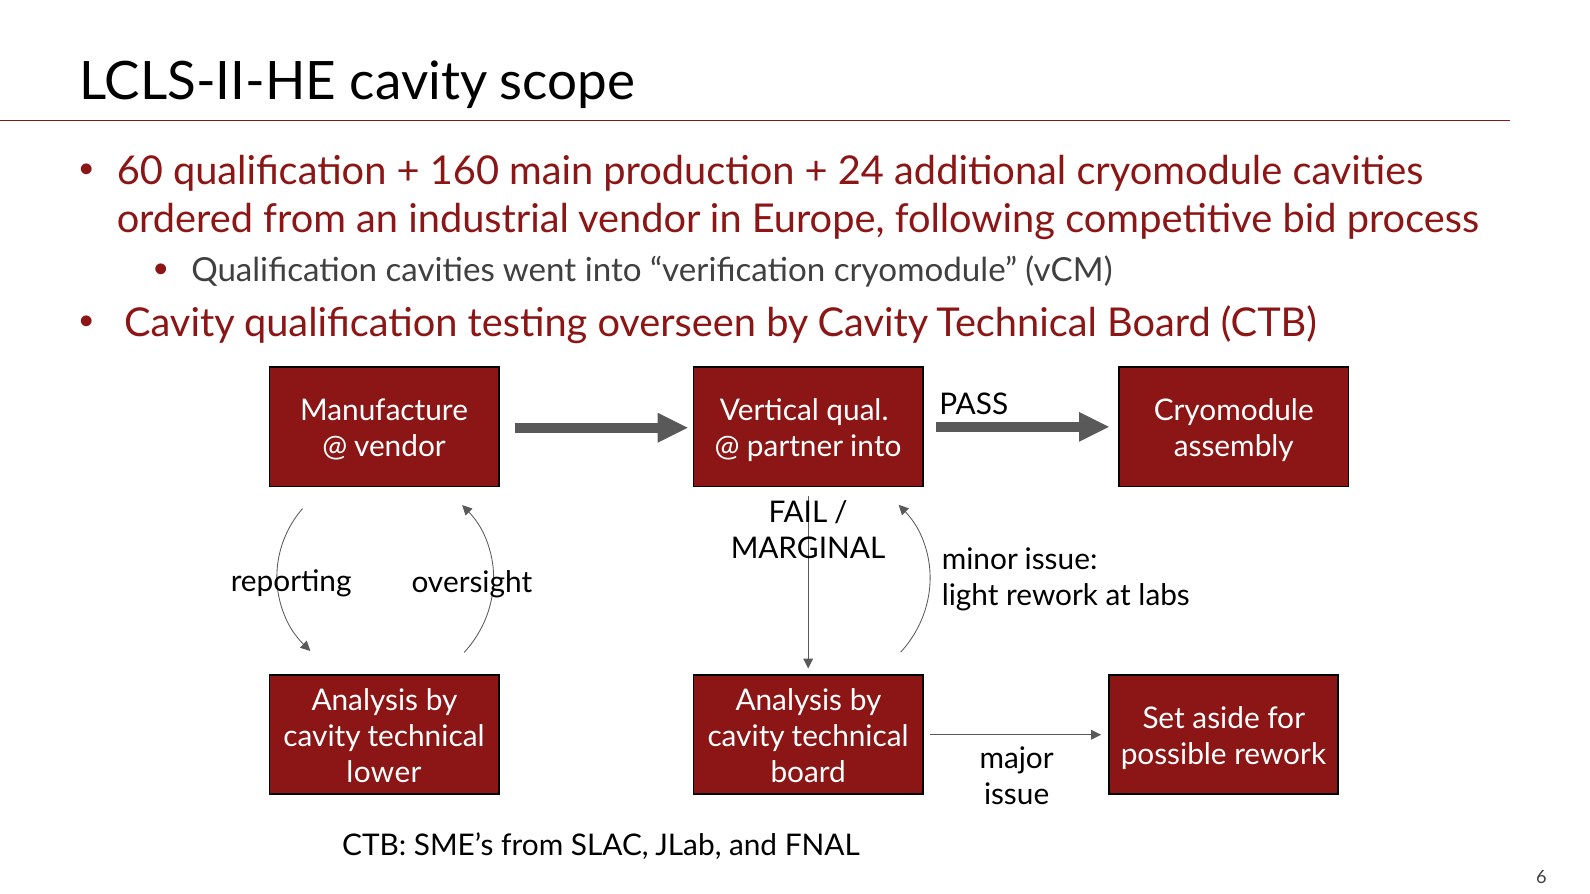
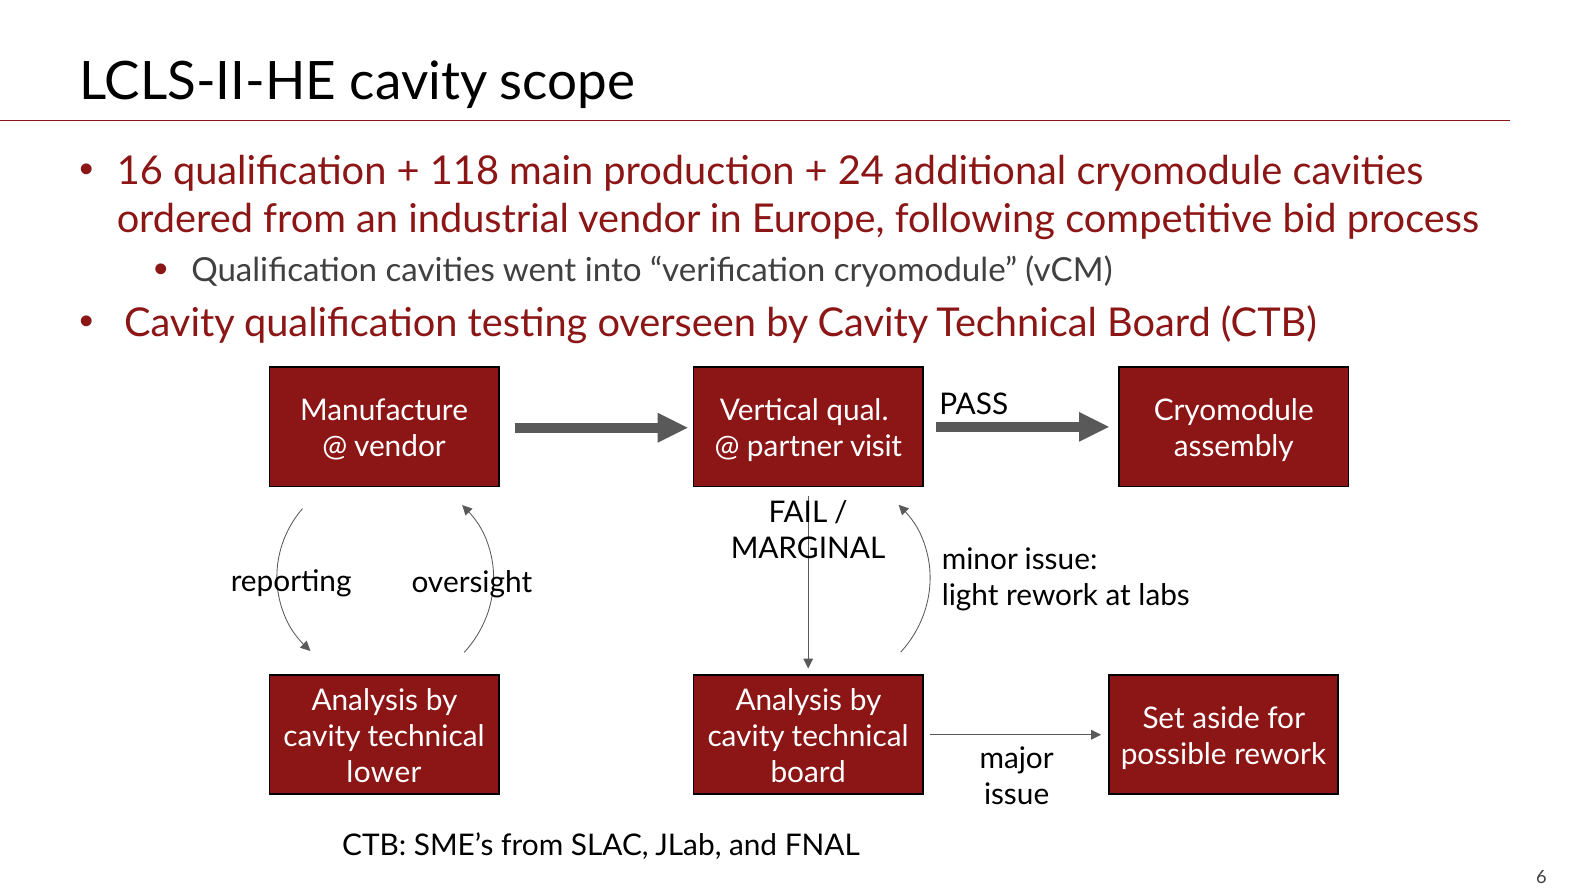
60: 60 -> 16
160: 160 -> 118
partner into: into -> visit
